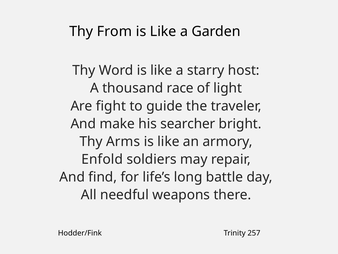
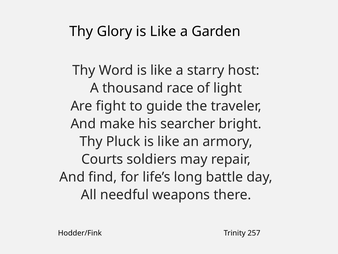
From: From -> Glory
Arms: Arms -> Pluck
Enfold: Enfold -> Courts
